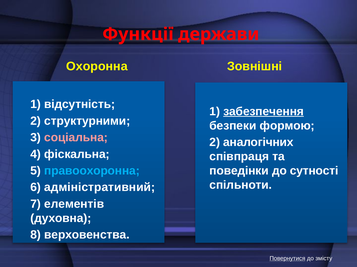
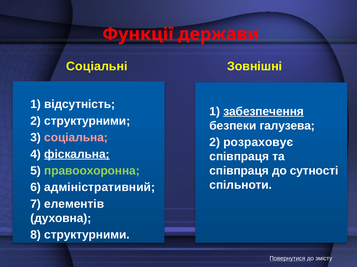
Охоронна: Охоронна -> Соціальні
формою: формою -> галузева
аналогічних: аналогічних -> розраховує
фіскальна underline: none -> present
правоохоронна colour: light blue -> light green
поведінки at (239, 171): поведінки -> співпраця
8 верховенства: верховенства -> структурними
